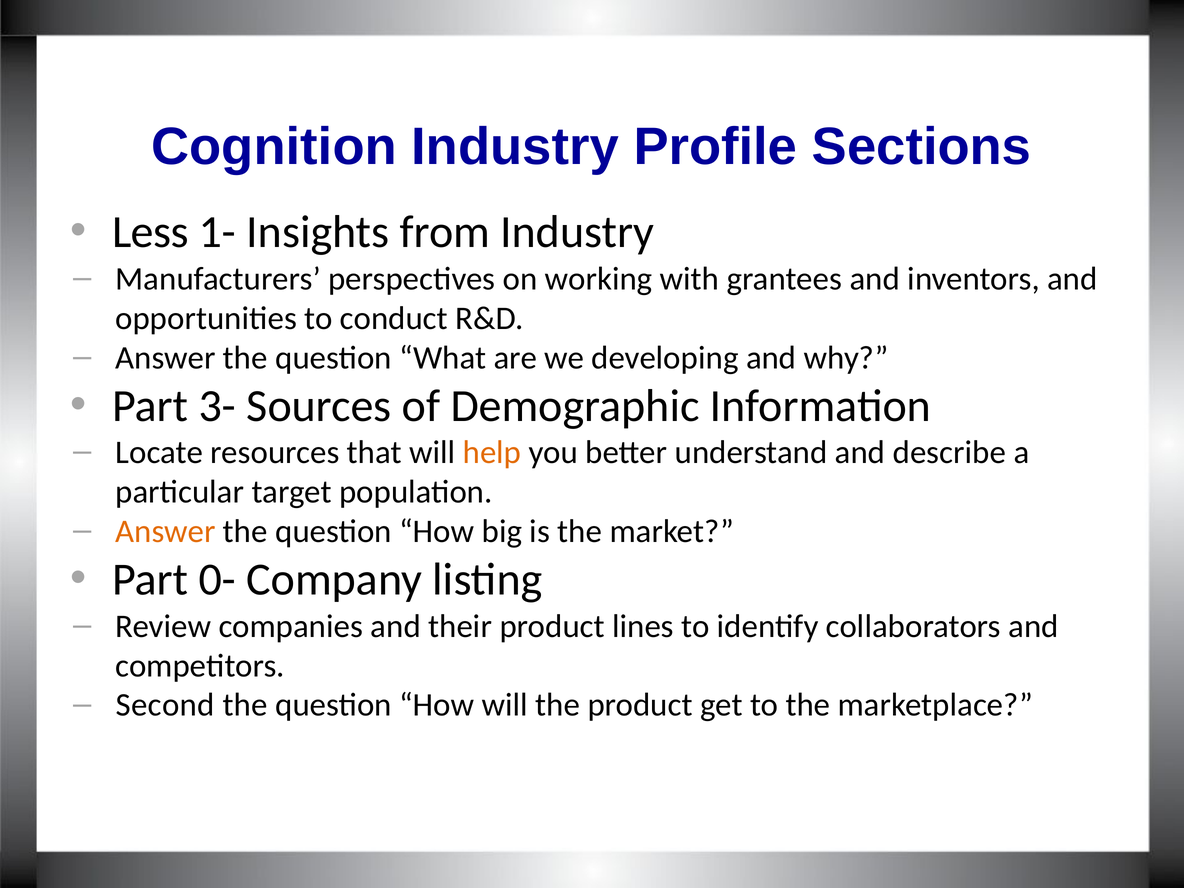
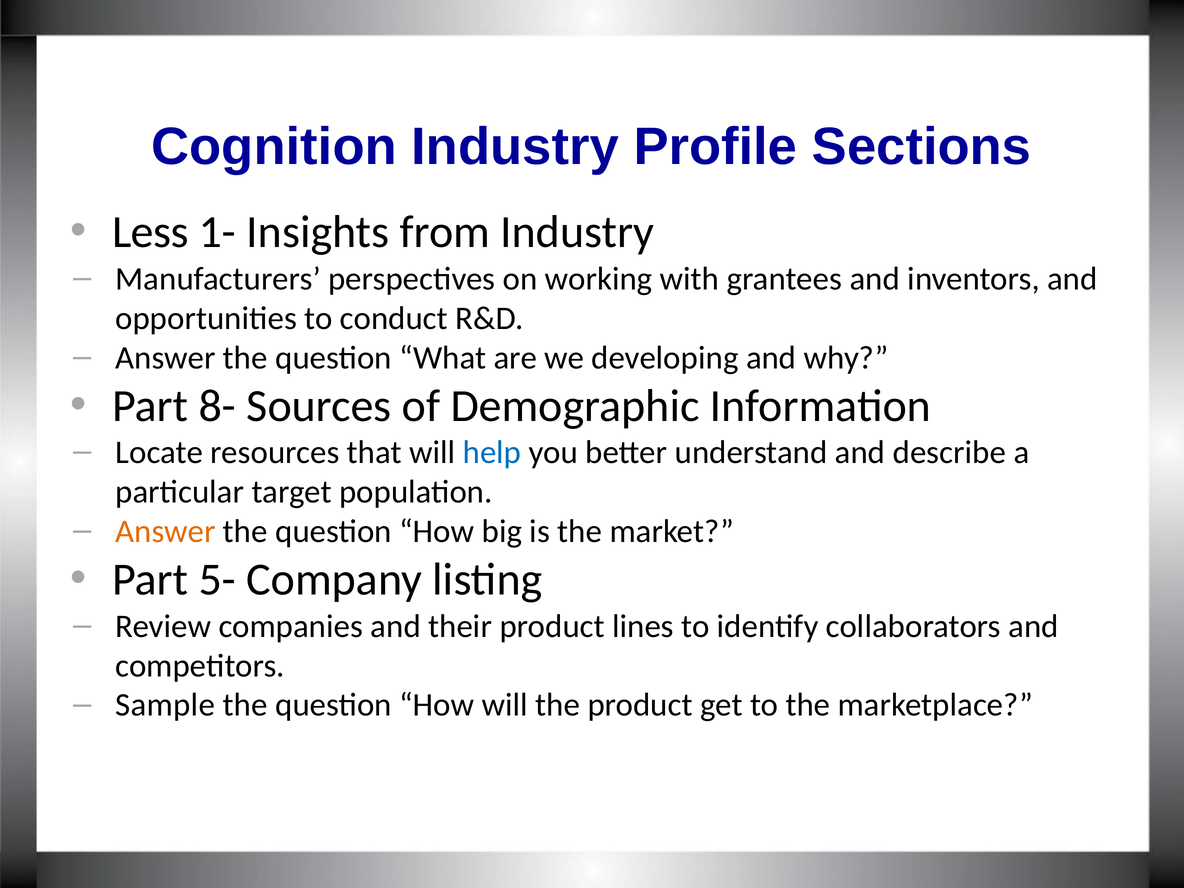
3-: 3- -> 8-
help colour: orange -> blue
0-: 0- -> 5-
Second: Second -> Sample
